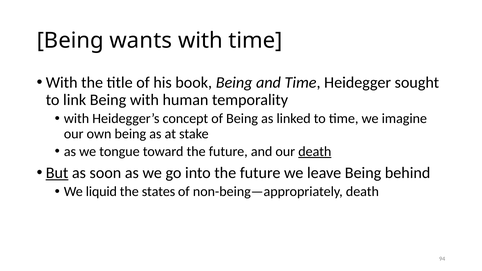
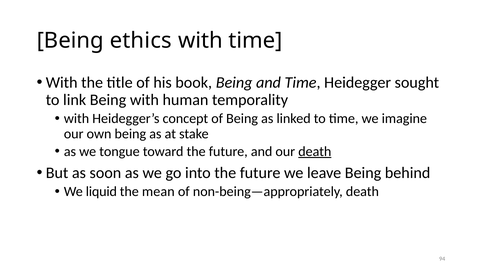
wants: wants -> ethics
But underline: present -> none
states: states -> mean
